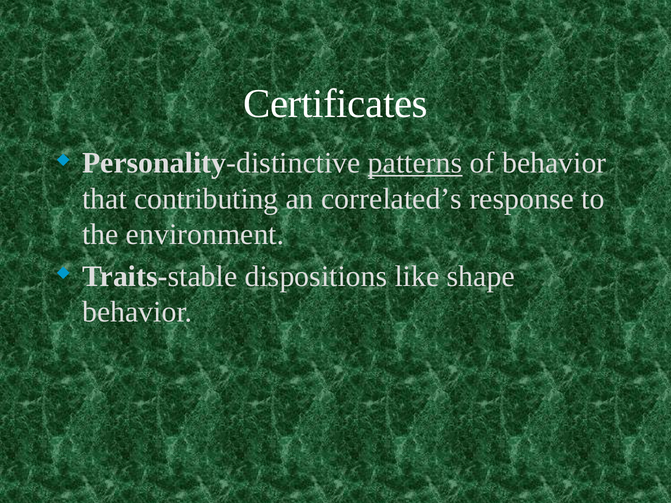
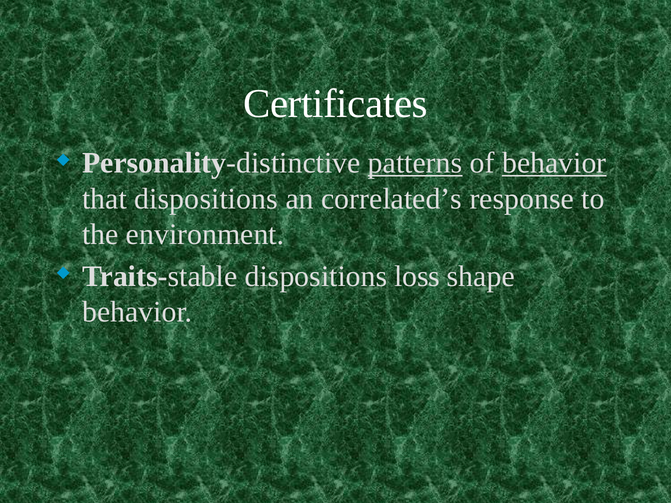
behavior at (554, 163) underline: none -> present
that contributing: contributing -> dispositions
like: like -> loss
